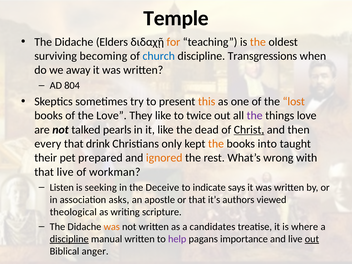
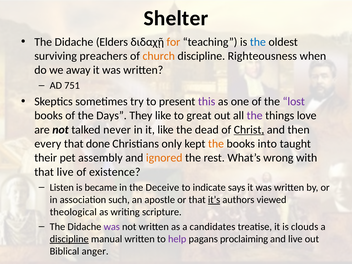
Temple: Temple -> Shelter
the at (258, 42) colour: orange -> blue
becoming: becoming -> preachers
church colour: blue -> orange
Transgressions: Transgressions -> Righteousness
804: 804 -> 751
this colour: orange -> purple
lost colour: orange -> purple
the Love: Love -> Days
twice: twice -> great
pearls: pearls -> never
drink: drink -> done
prepared: prepared -> assembly
workman: workman -> existence
seeking: seeking -> became
asks: asks -> such
it’s underline: none -> present
was at (112, 227) colour: orange -> purple
where: where -> clouds
importance: importance -> proclaiming
out at (312, 239) underline: present -> none
